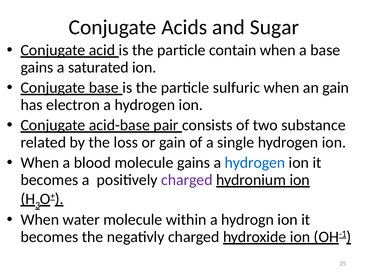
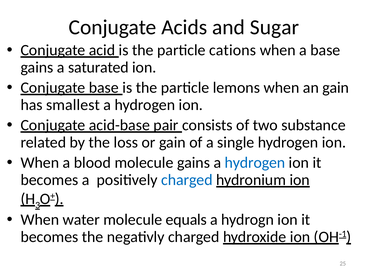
contain: contain -> cations
sulfuric: sulfuric -> lemons
electron: electron -> smallest
charged at (187, 180) colour: purple -> blue
within: within -> equals
